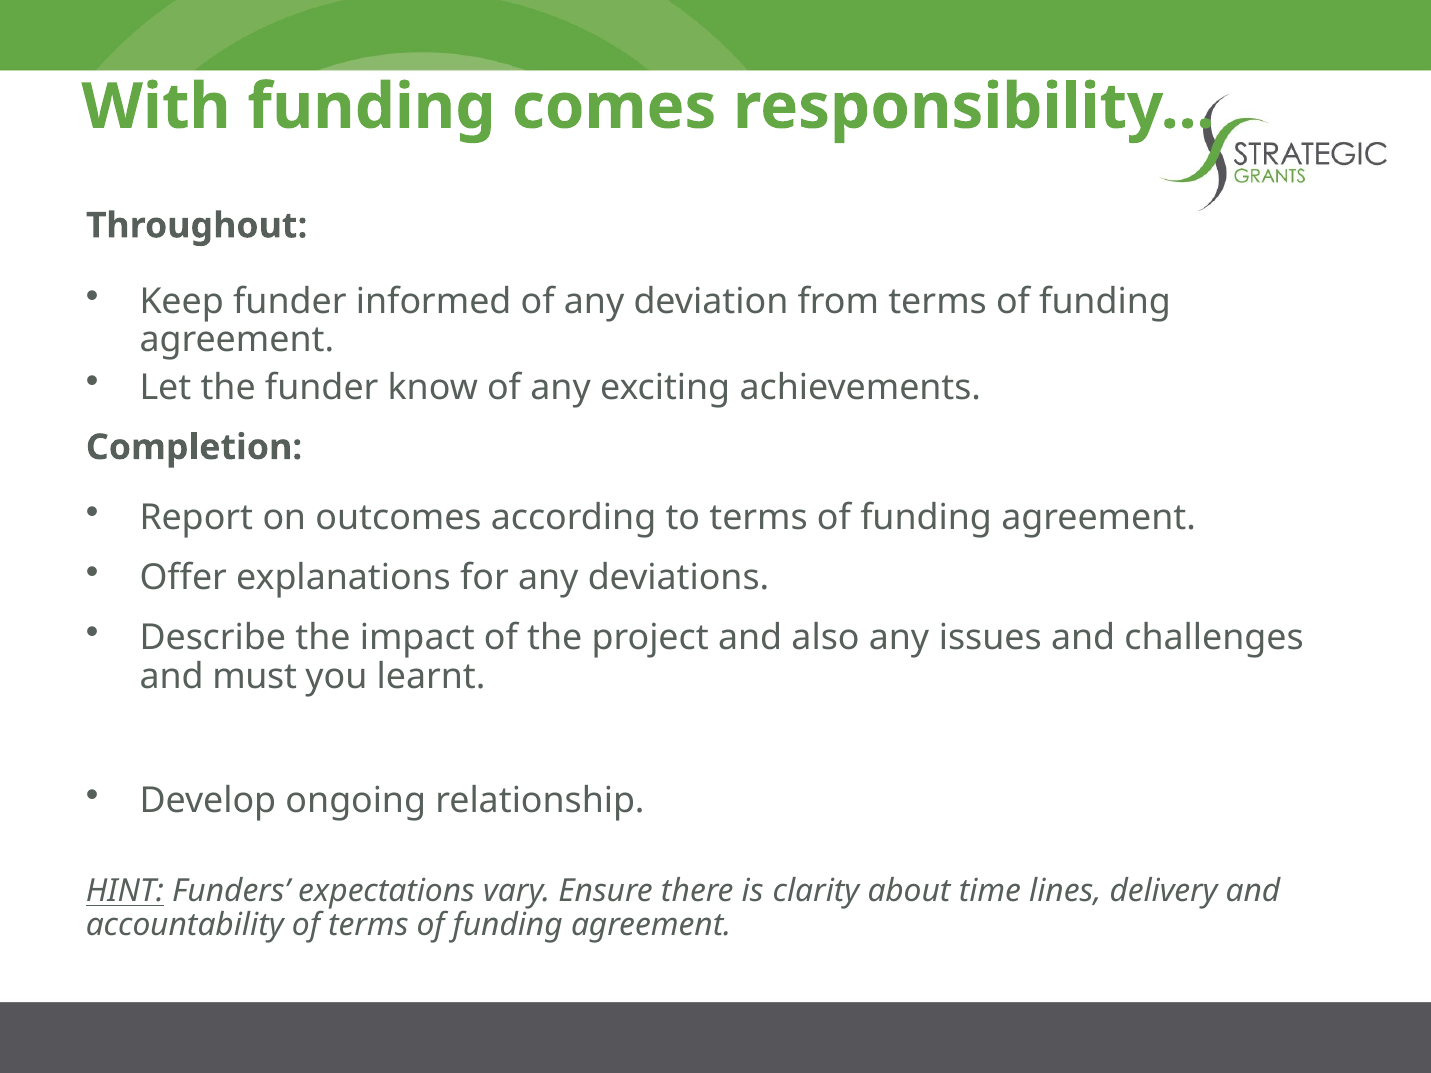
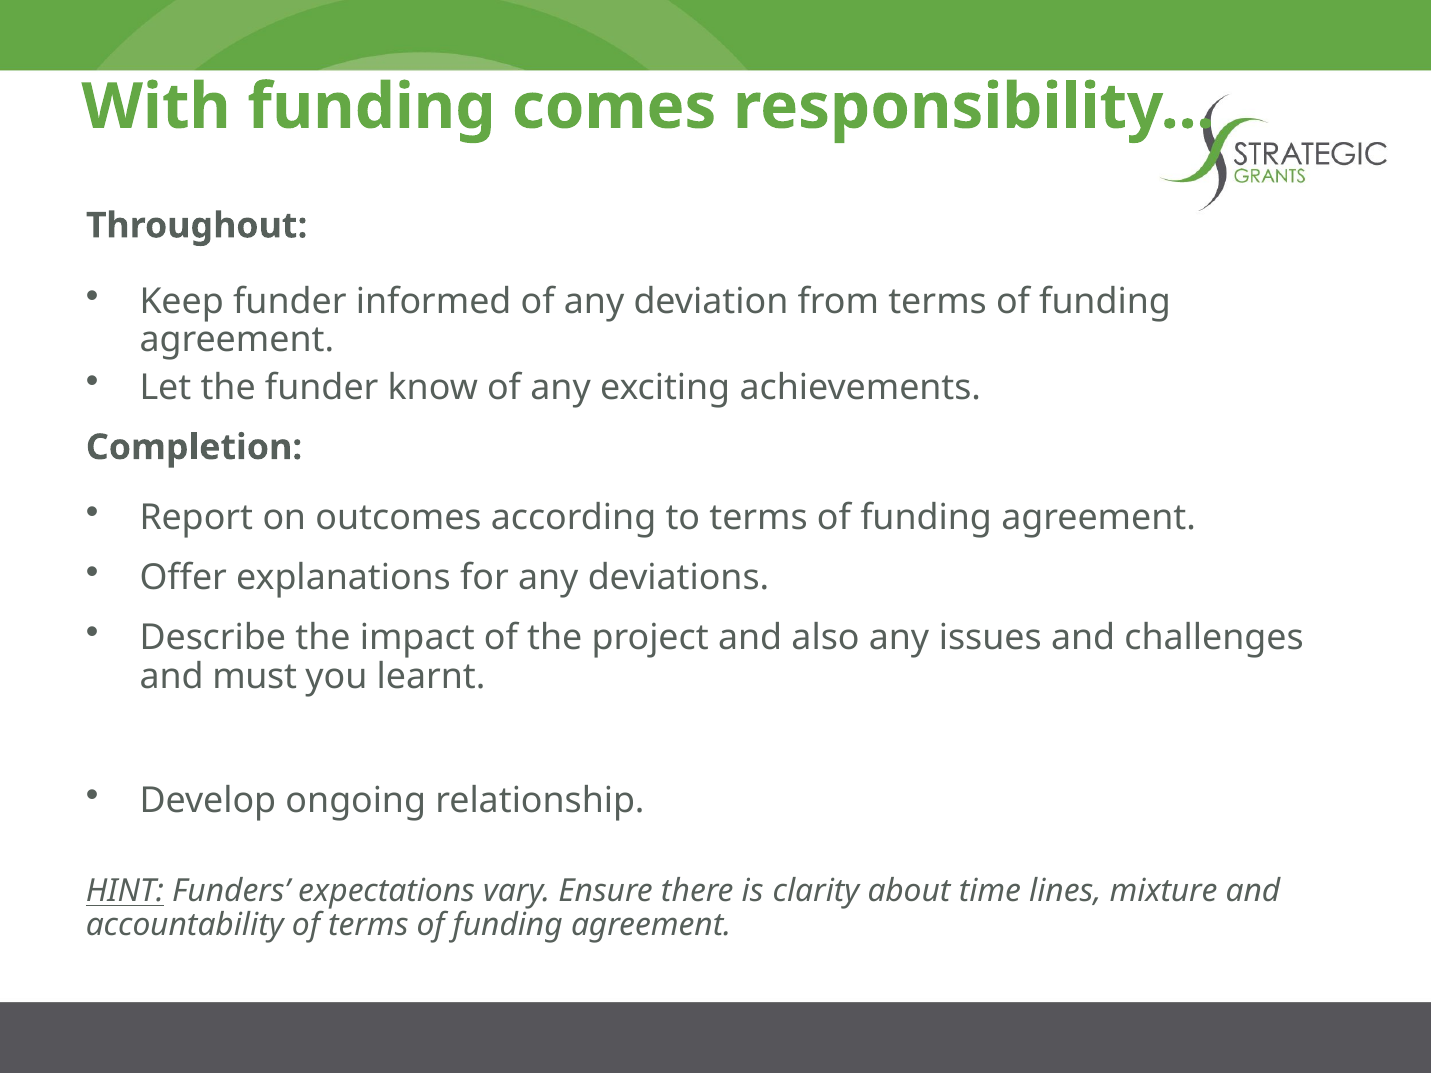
delivery: delivery -> mixture
